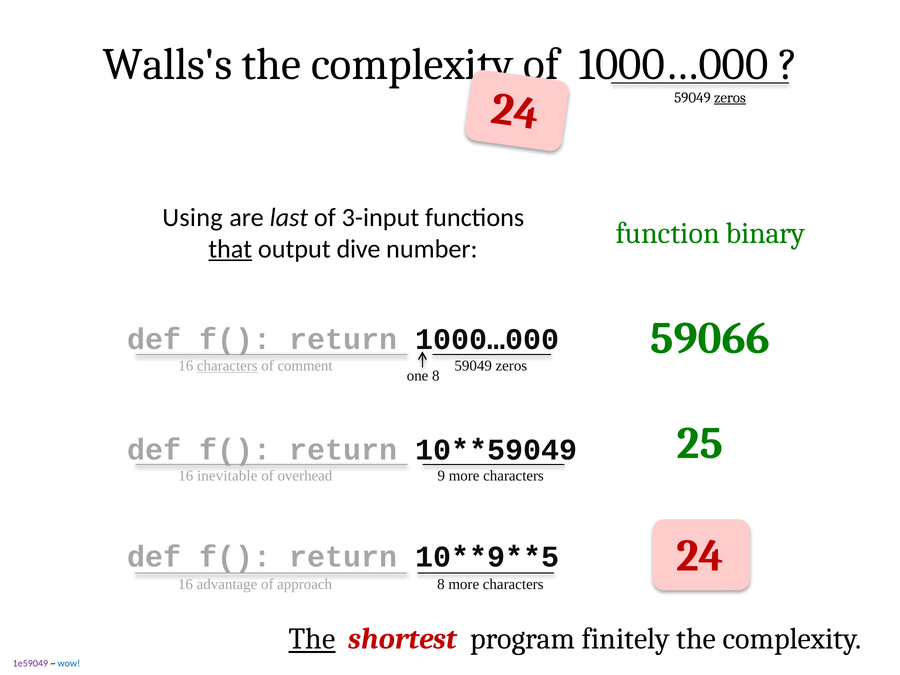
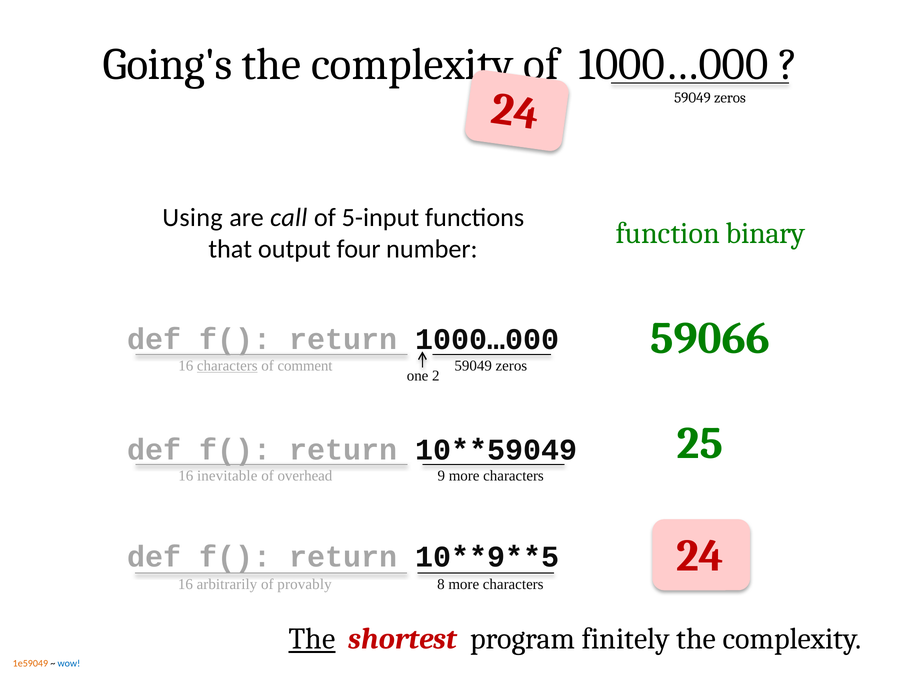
Walls's: Walls's -> Going's
zeros at (730, 98) underline: present -> none
last: last -> call
3-input: 3-input -> 5-input
that underline: present -> none
dive: dive -> four
8 at (436, 376): 8 -> 2
advantage: advantage -> arbitrarily
approach: approach -> provably
1e59049 colour: purple -> orange
